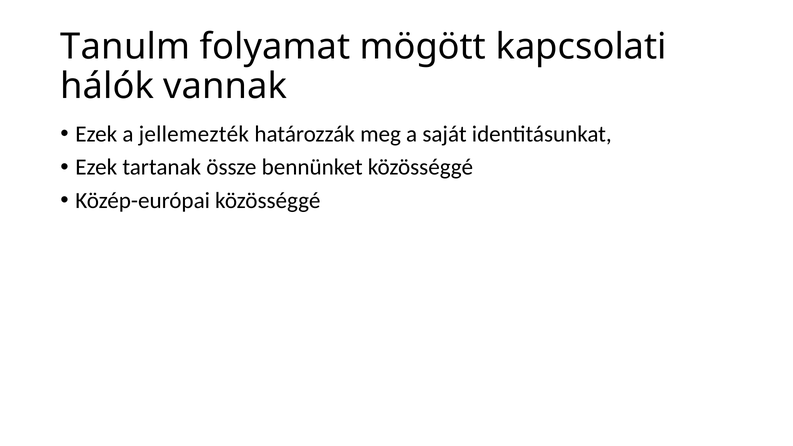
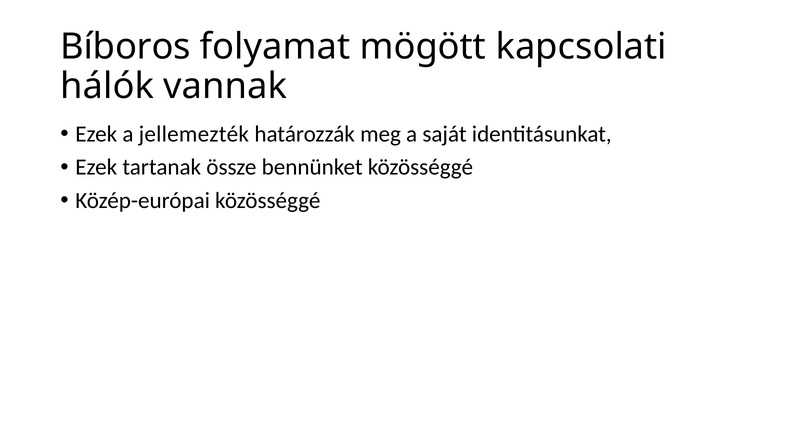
Tanulm: Tanulm -> Bíboros
